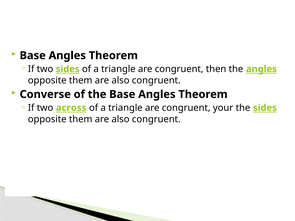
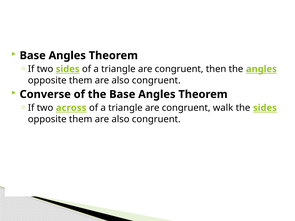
your: your -> walk
